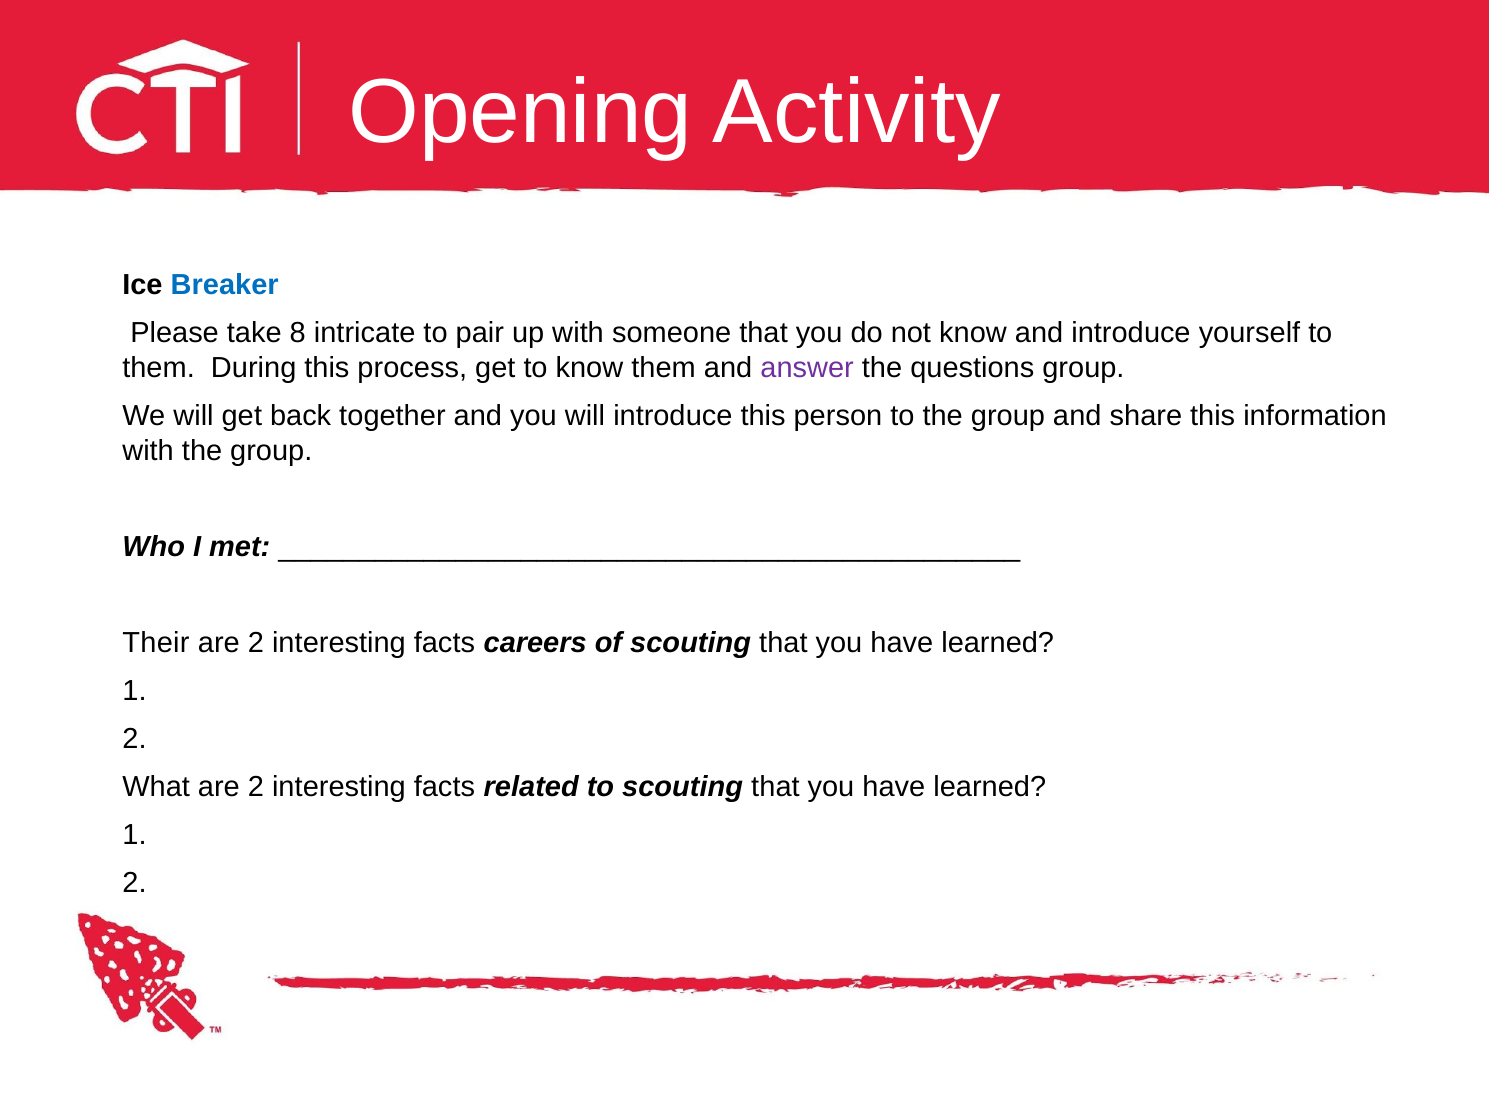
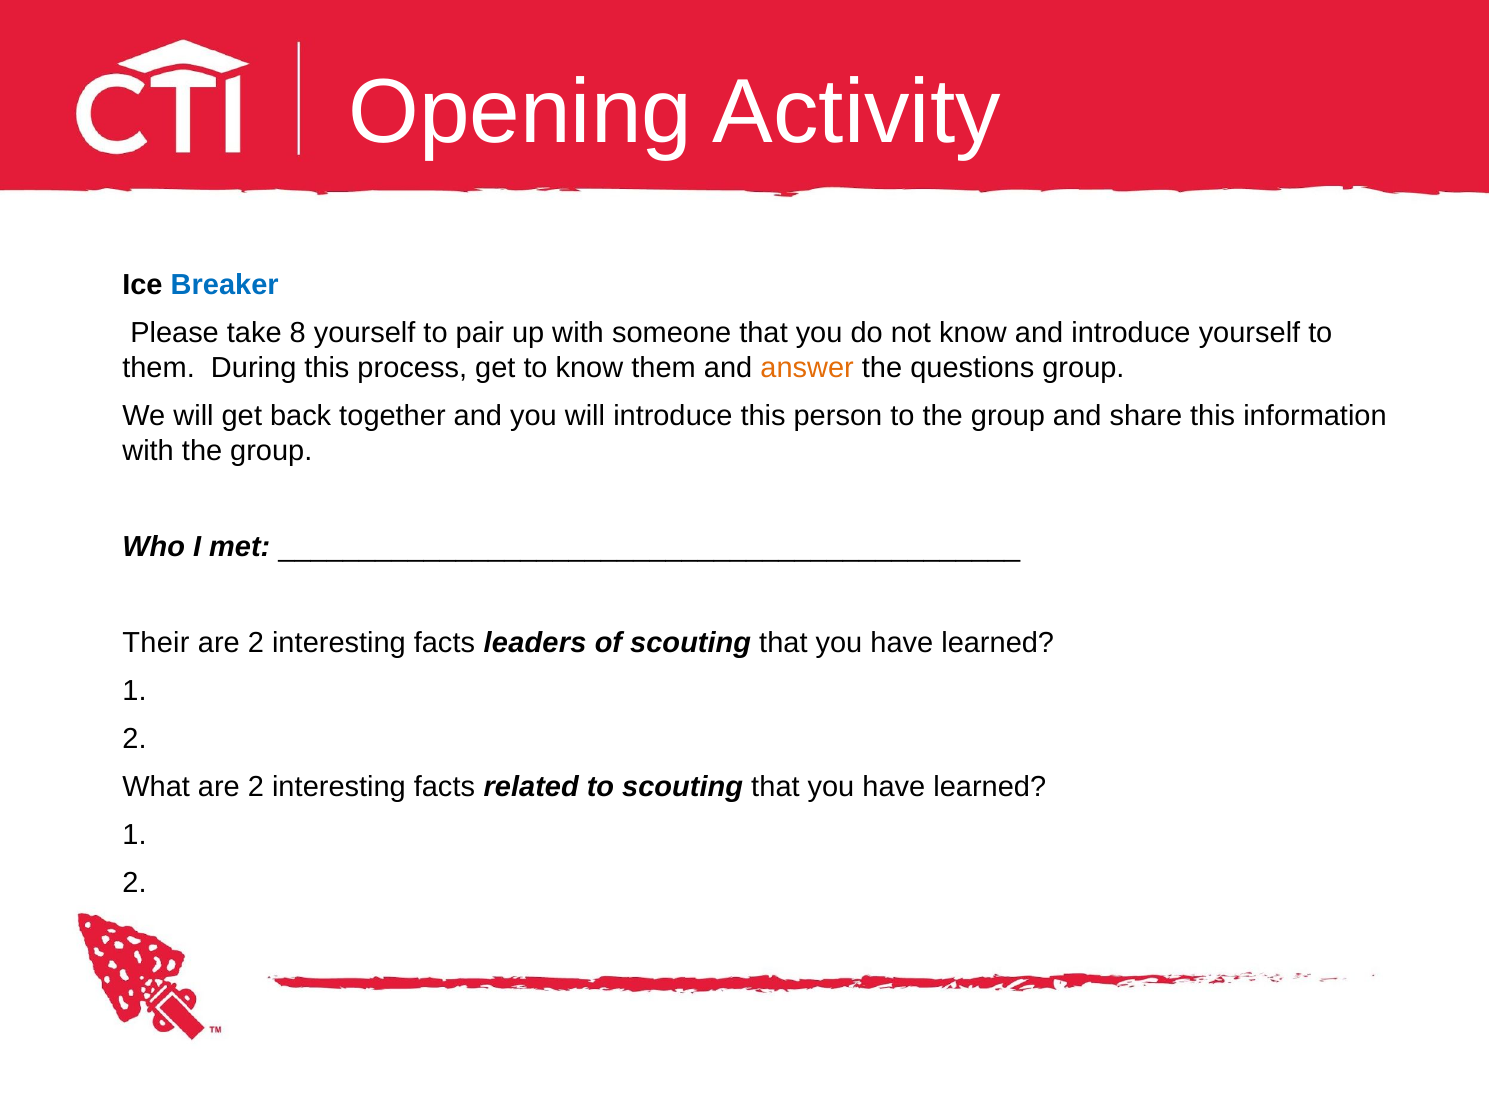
8 intricate: intricate -> yourself
answer colour: purple -> orange
careers: careers -> leaders
